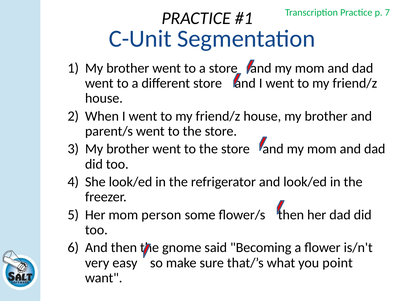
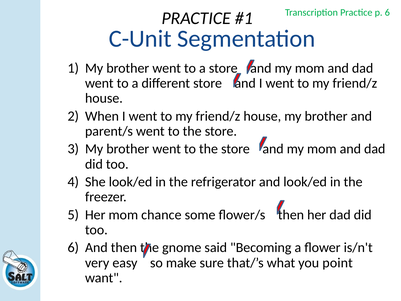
p 7: 7 -> 6
person: person -> chance
